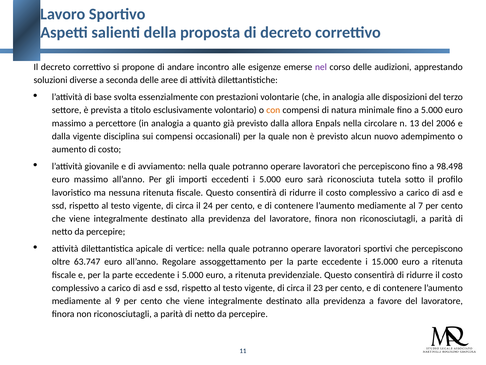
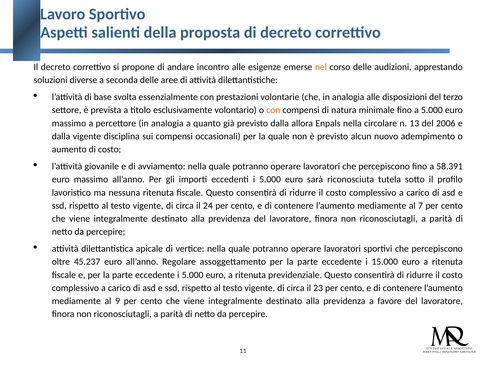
nel colour: purple -> orange
98.498: 98.498 -> 58.391
63.747: 63.747 -> 45.237
